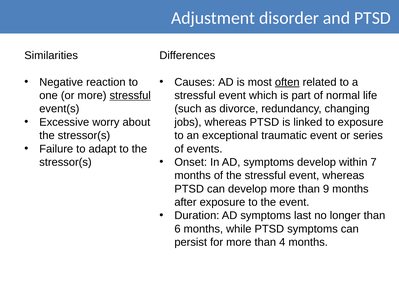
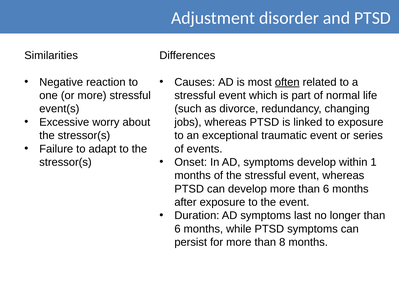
stressful at (130, 95) underline: present -> none
7: 7 -> 1
more than 9: 9 -> 6
4: 4 -> 8
